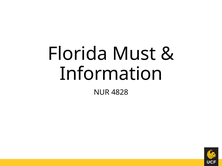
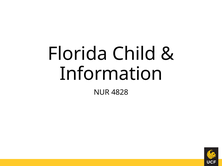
Must: Must -> Child
